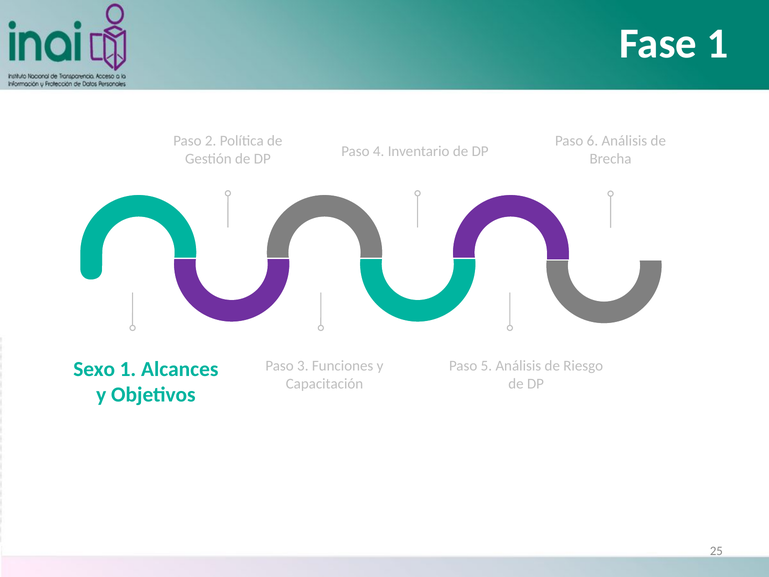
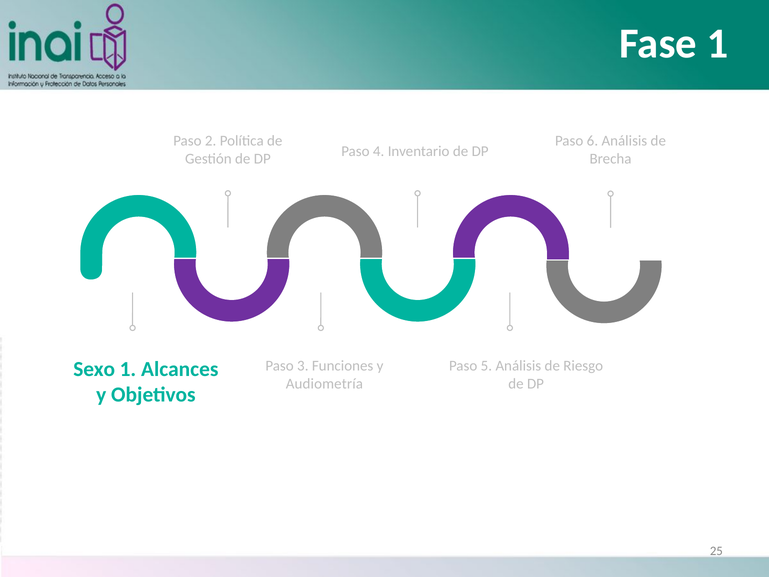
Capacitación: Capacitación -> Audiometría
